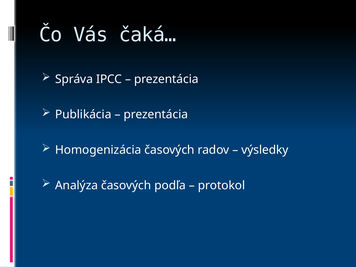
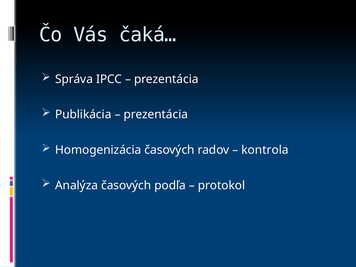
výsledky: výsledky -> kontrola
